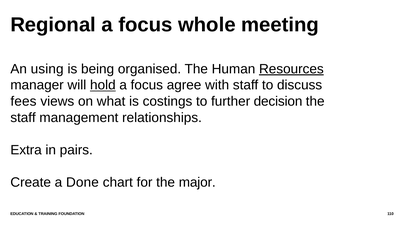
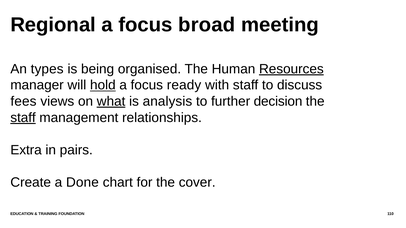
whole: whole -> broad
using: using -> types
agree: agree -> ready
what underline: none -> present
costings: costings -> analysis
staff at (23, 118) underline: none -> present
major: major -> cover
